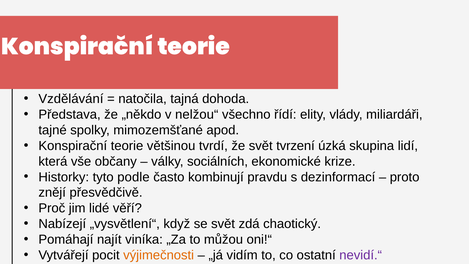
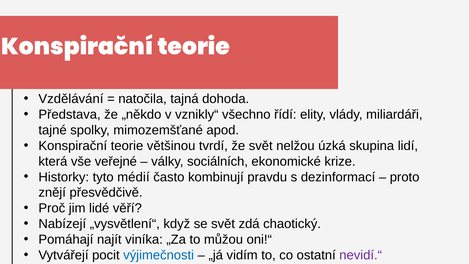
nelžou“: nelžou“ -> vznikly“
tvrzení: tvrzení -> nelžou
občany: občany -> veřejné
podle: podle -> médií
výjimečnosti colour: orange -> blue
